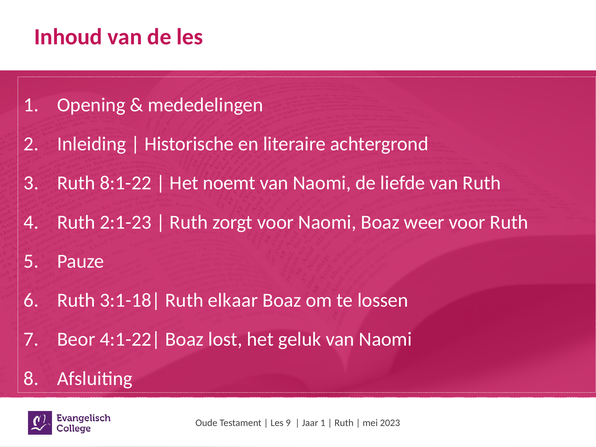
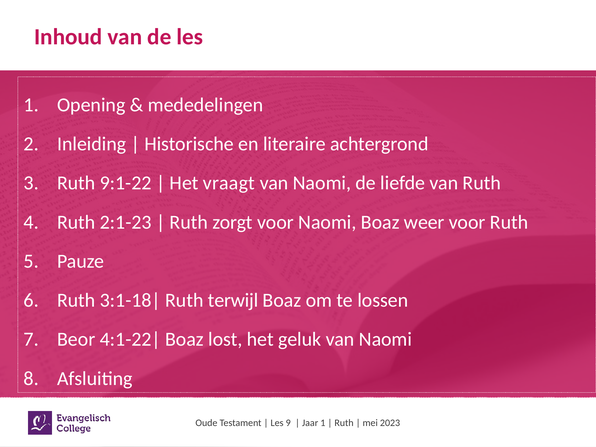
8:1-22: 8:1-22 -> 9:1-22
noemt: noemt -> vraagt
elkaar: elkaar -> terwijl
